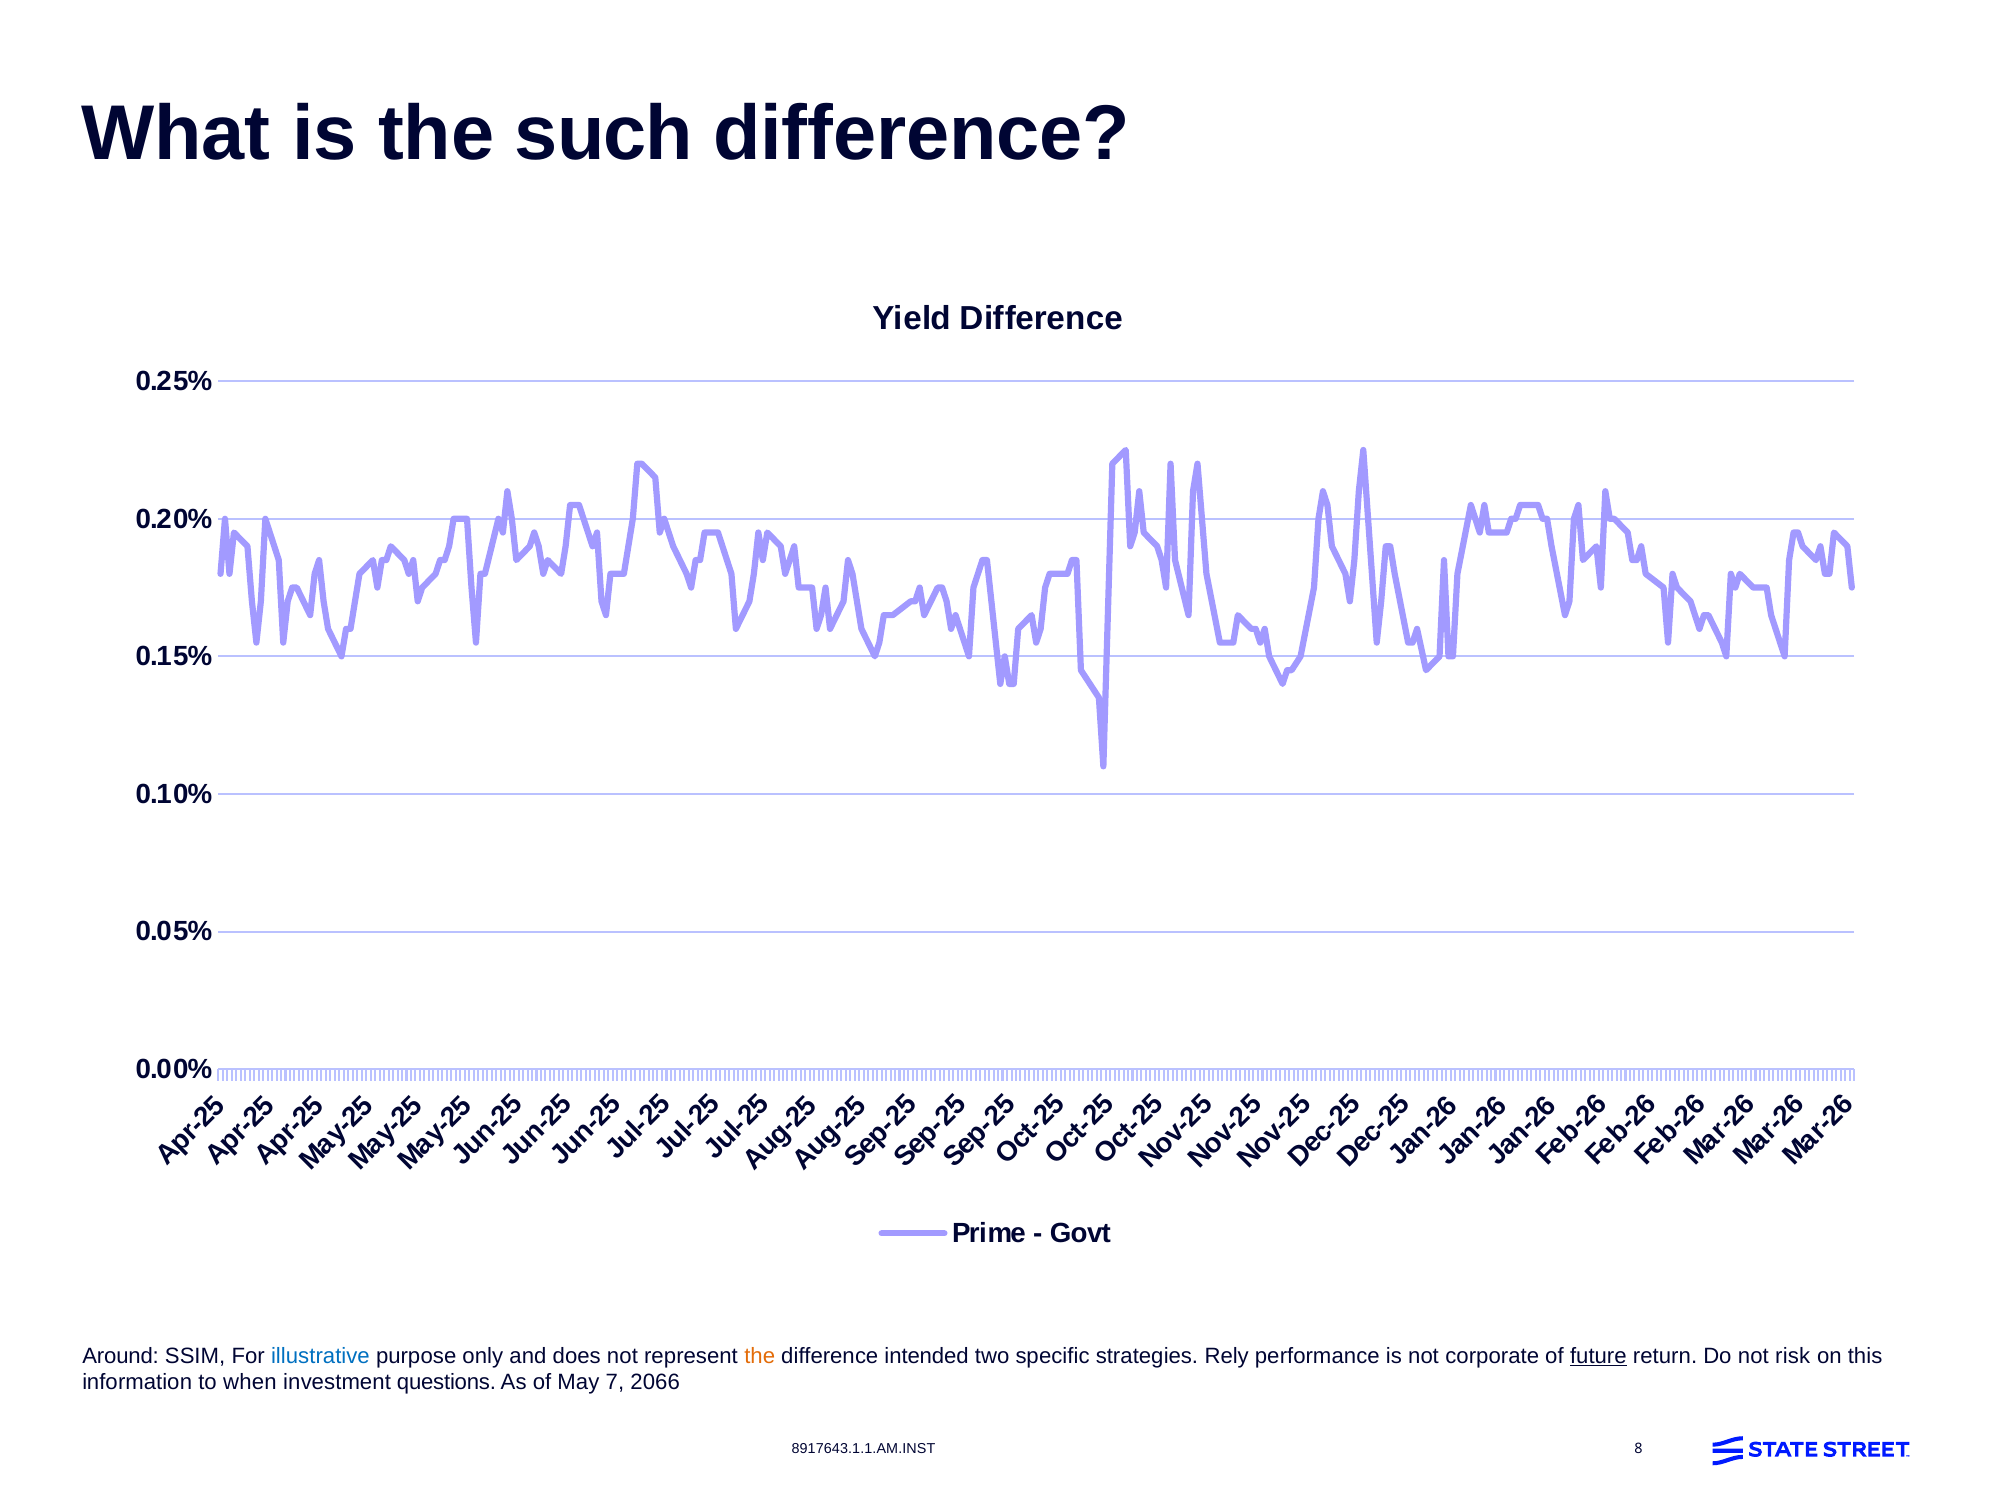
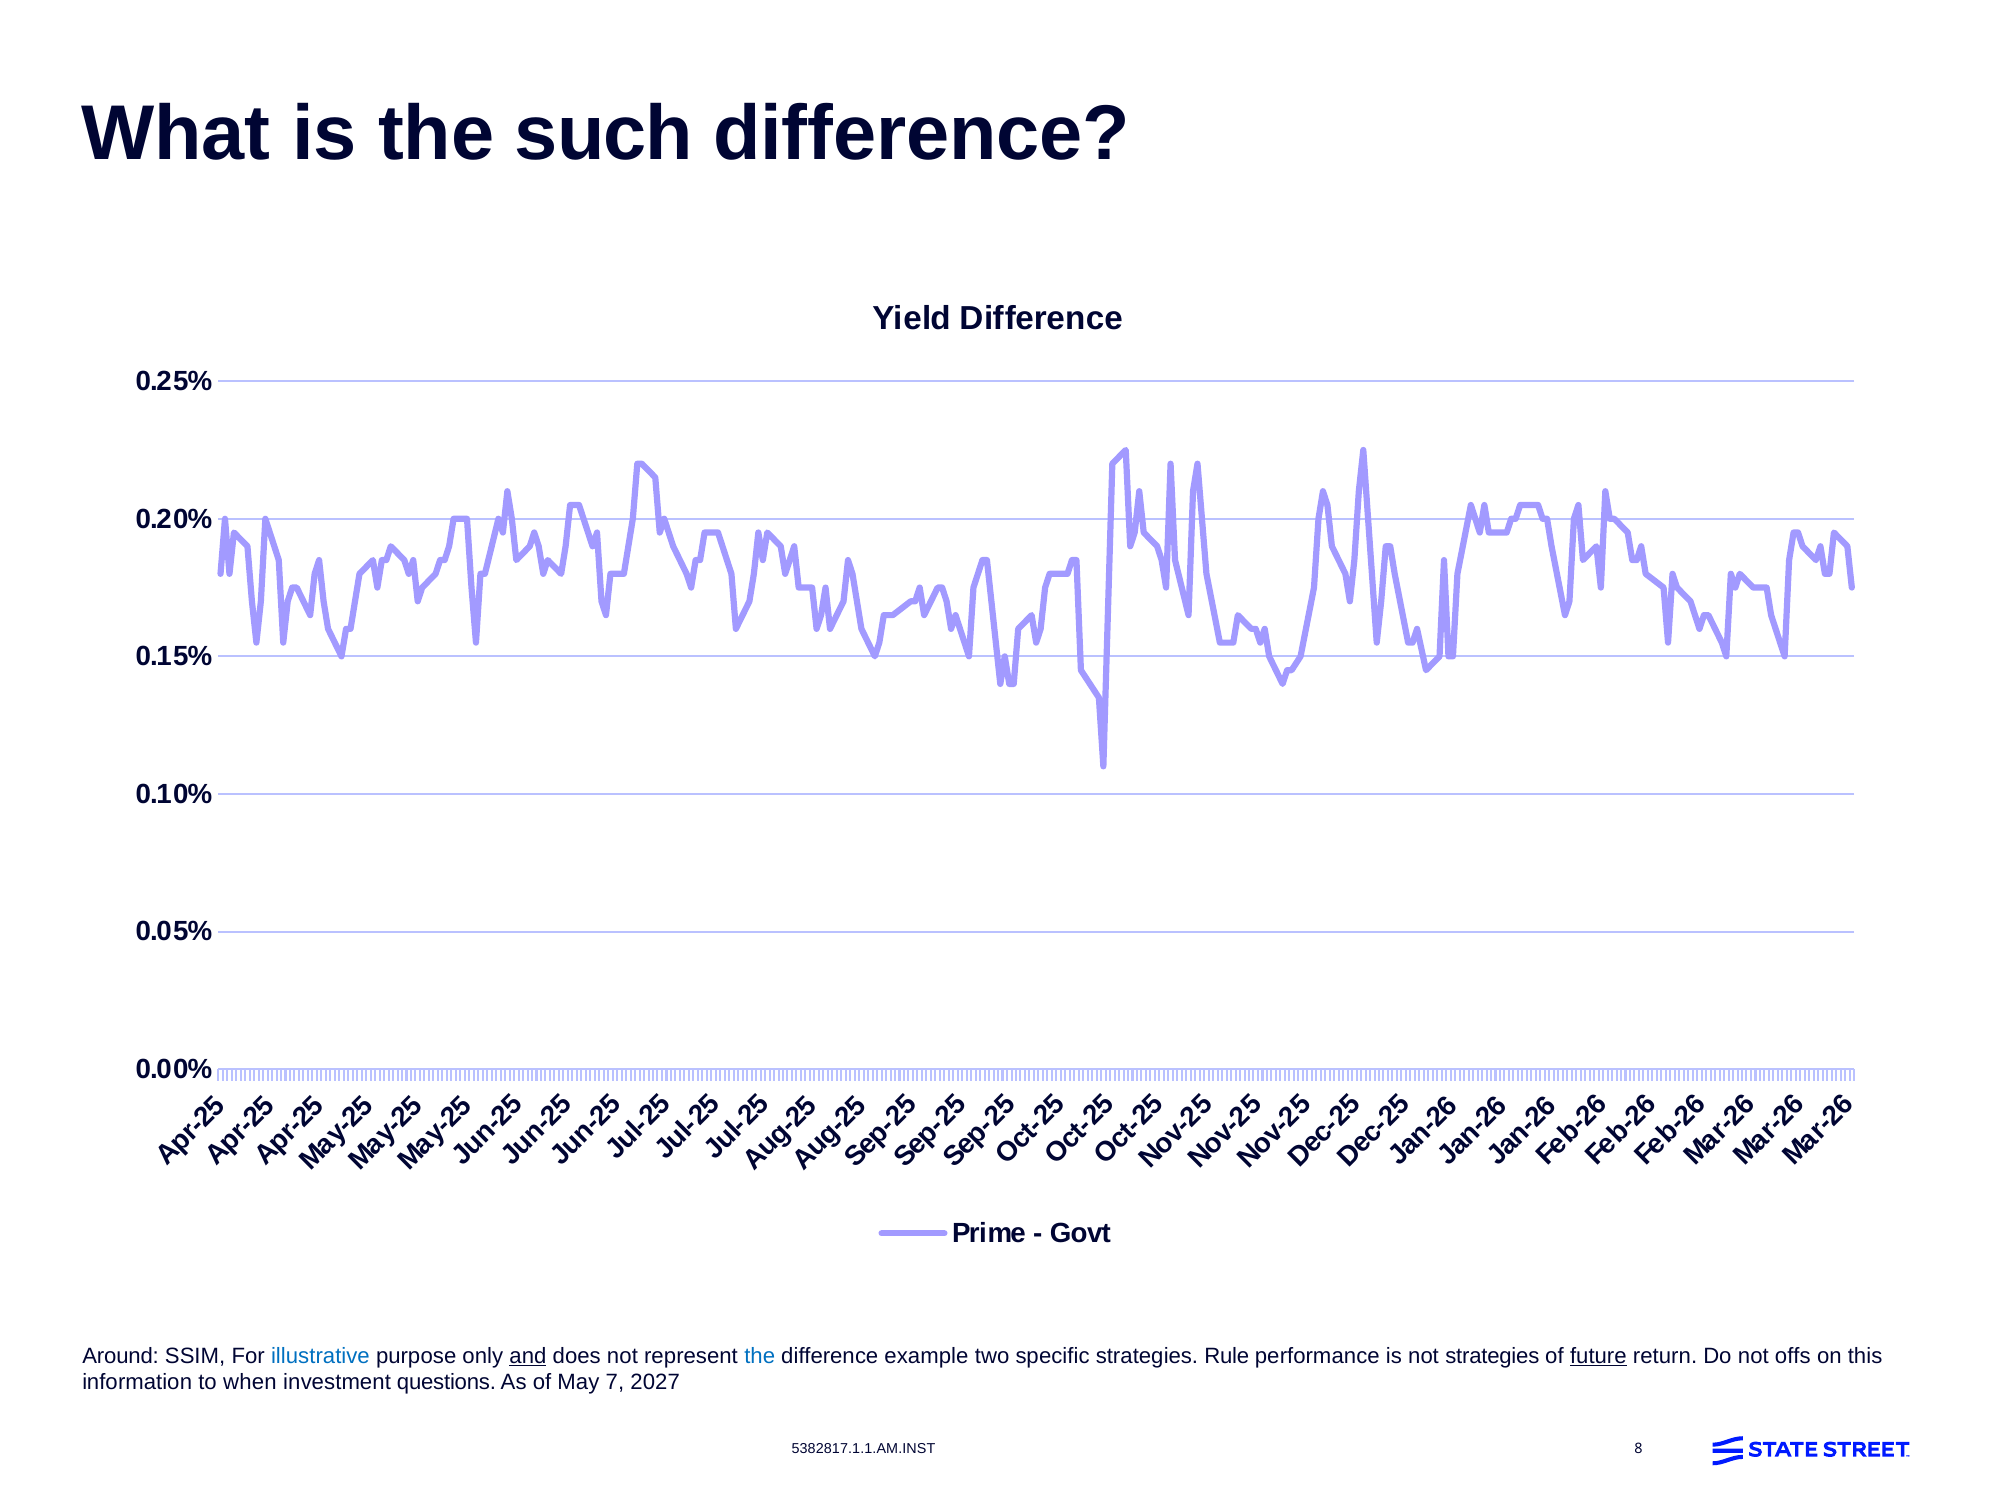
and underline: none -> present
the at (760, 1355) colour: orange -> blue
intended: intended -> example
Rely: Rely -> Rule
not corporate: corporate -> strategies
risk: risk -> offs
2066: 2066 -> 2027
8917643.1.1.AM.INST: 8917643.1.1.AM.INST -> 5382817.1.1.AM.INST
